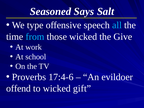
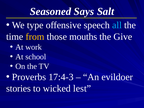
from colour: light blue -> yellow
those wicked: wicked -> mouths
17:4-6: 17:4-6 -> 17:4-3
offend: offend -> stories
gift: gift -> lest
